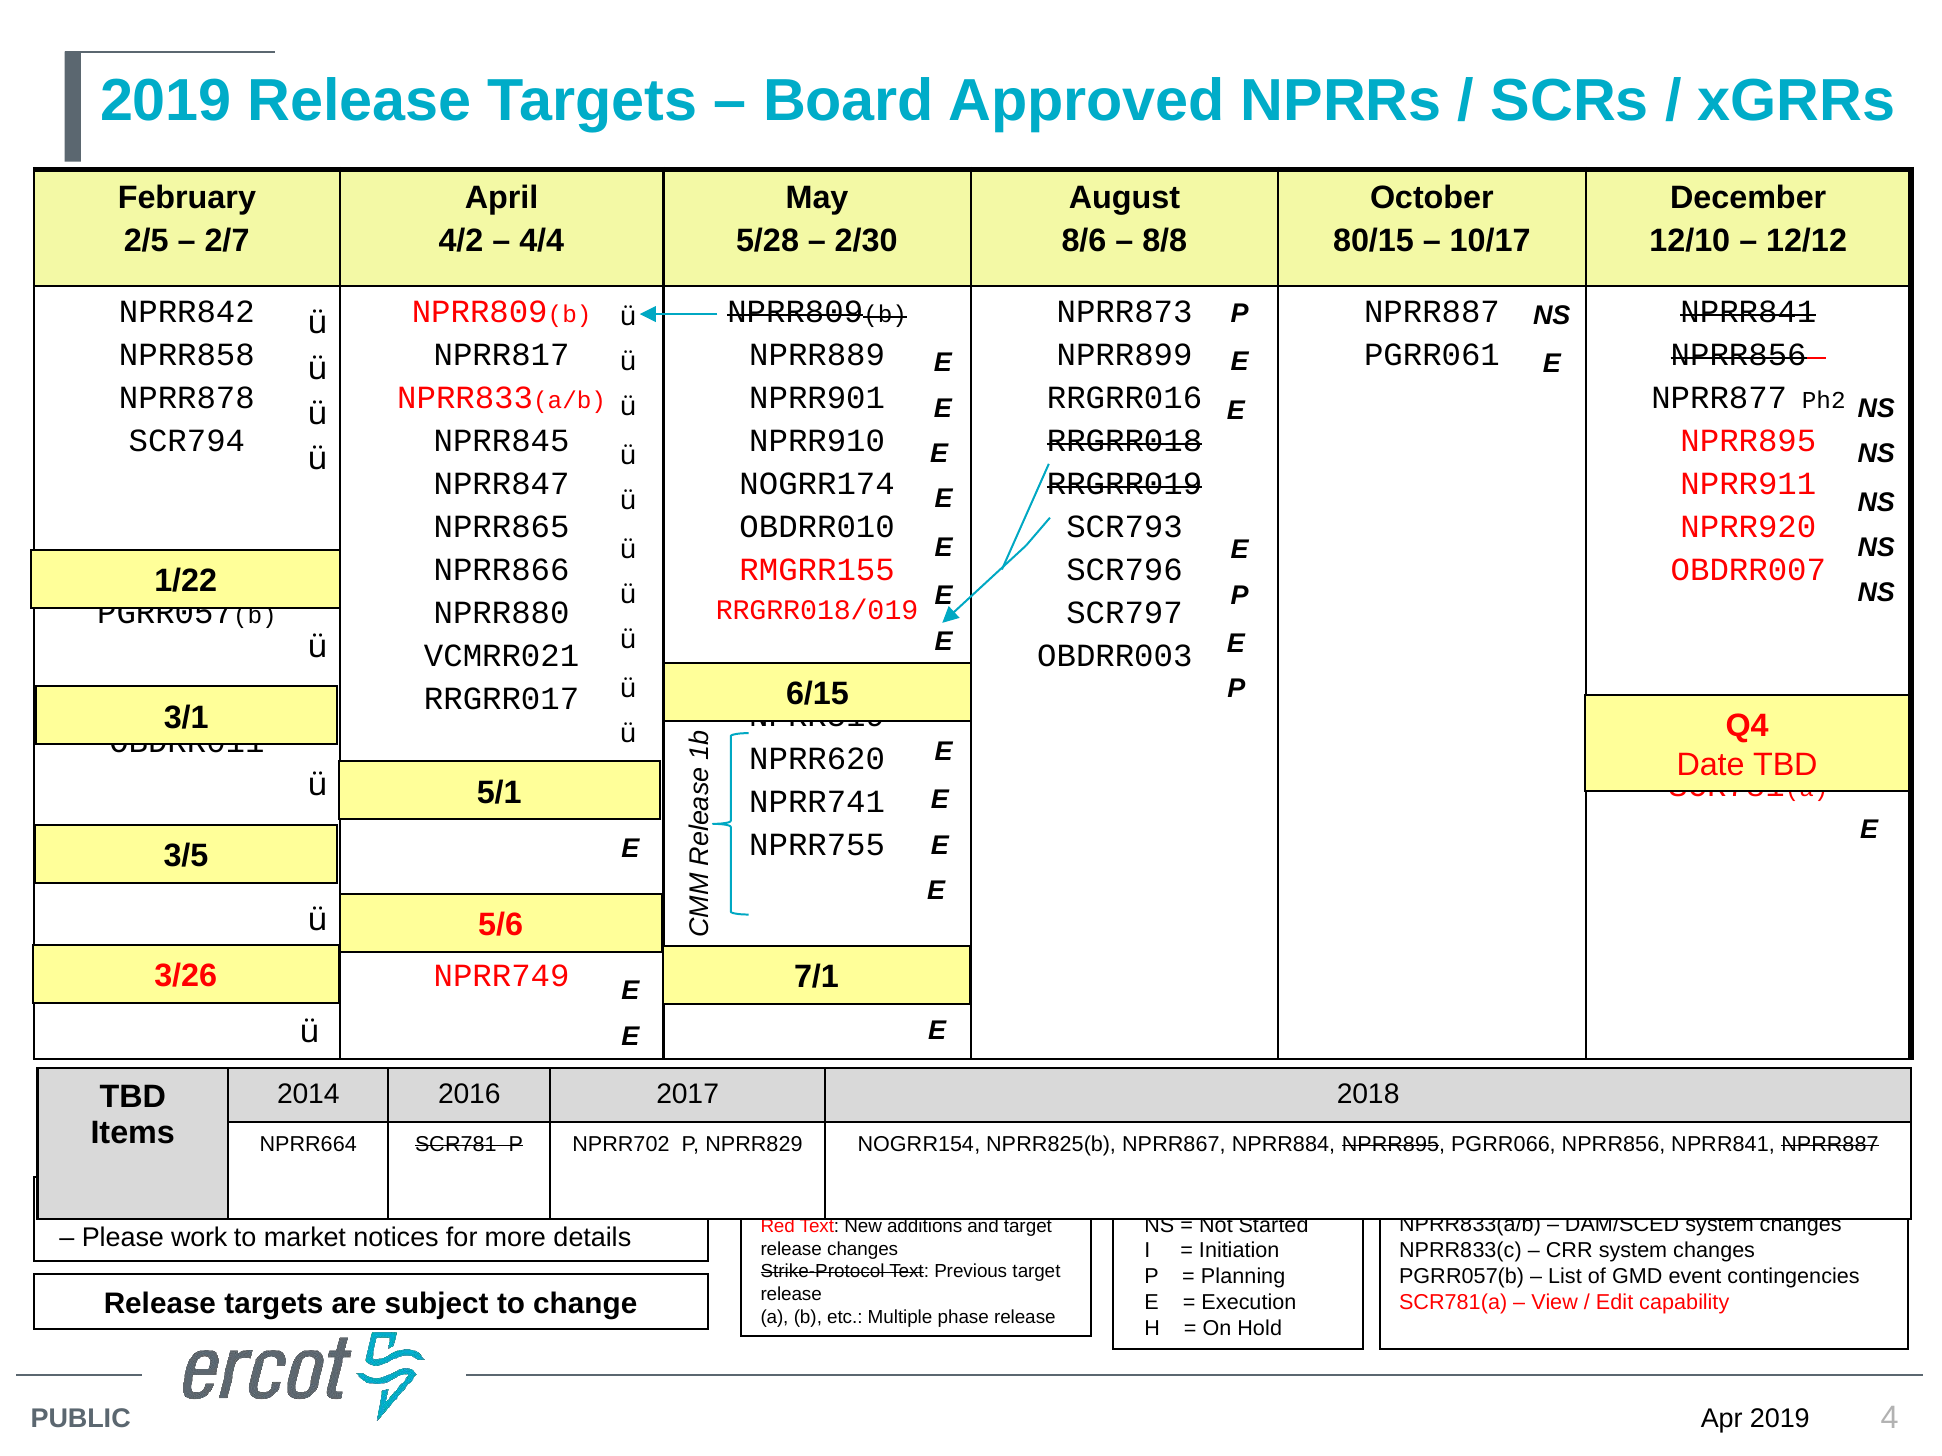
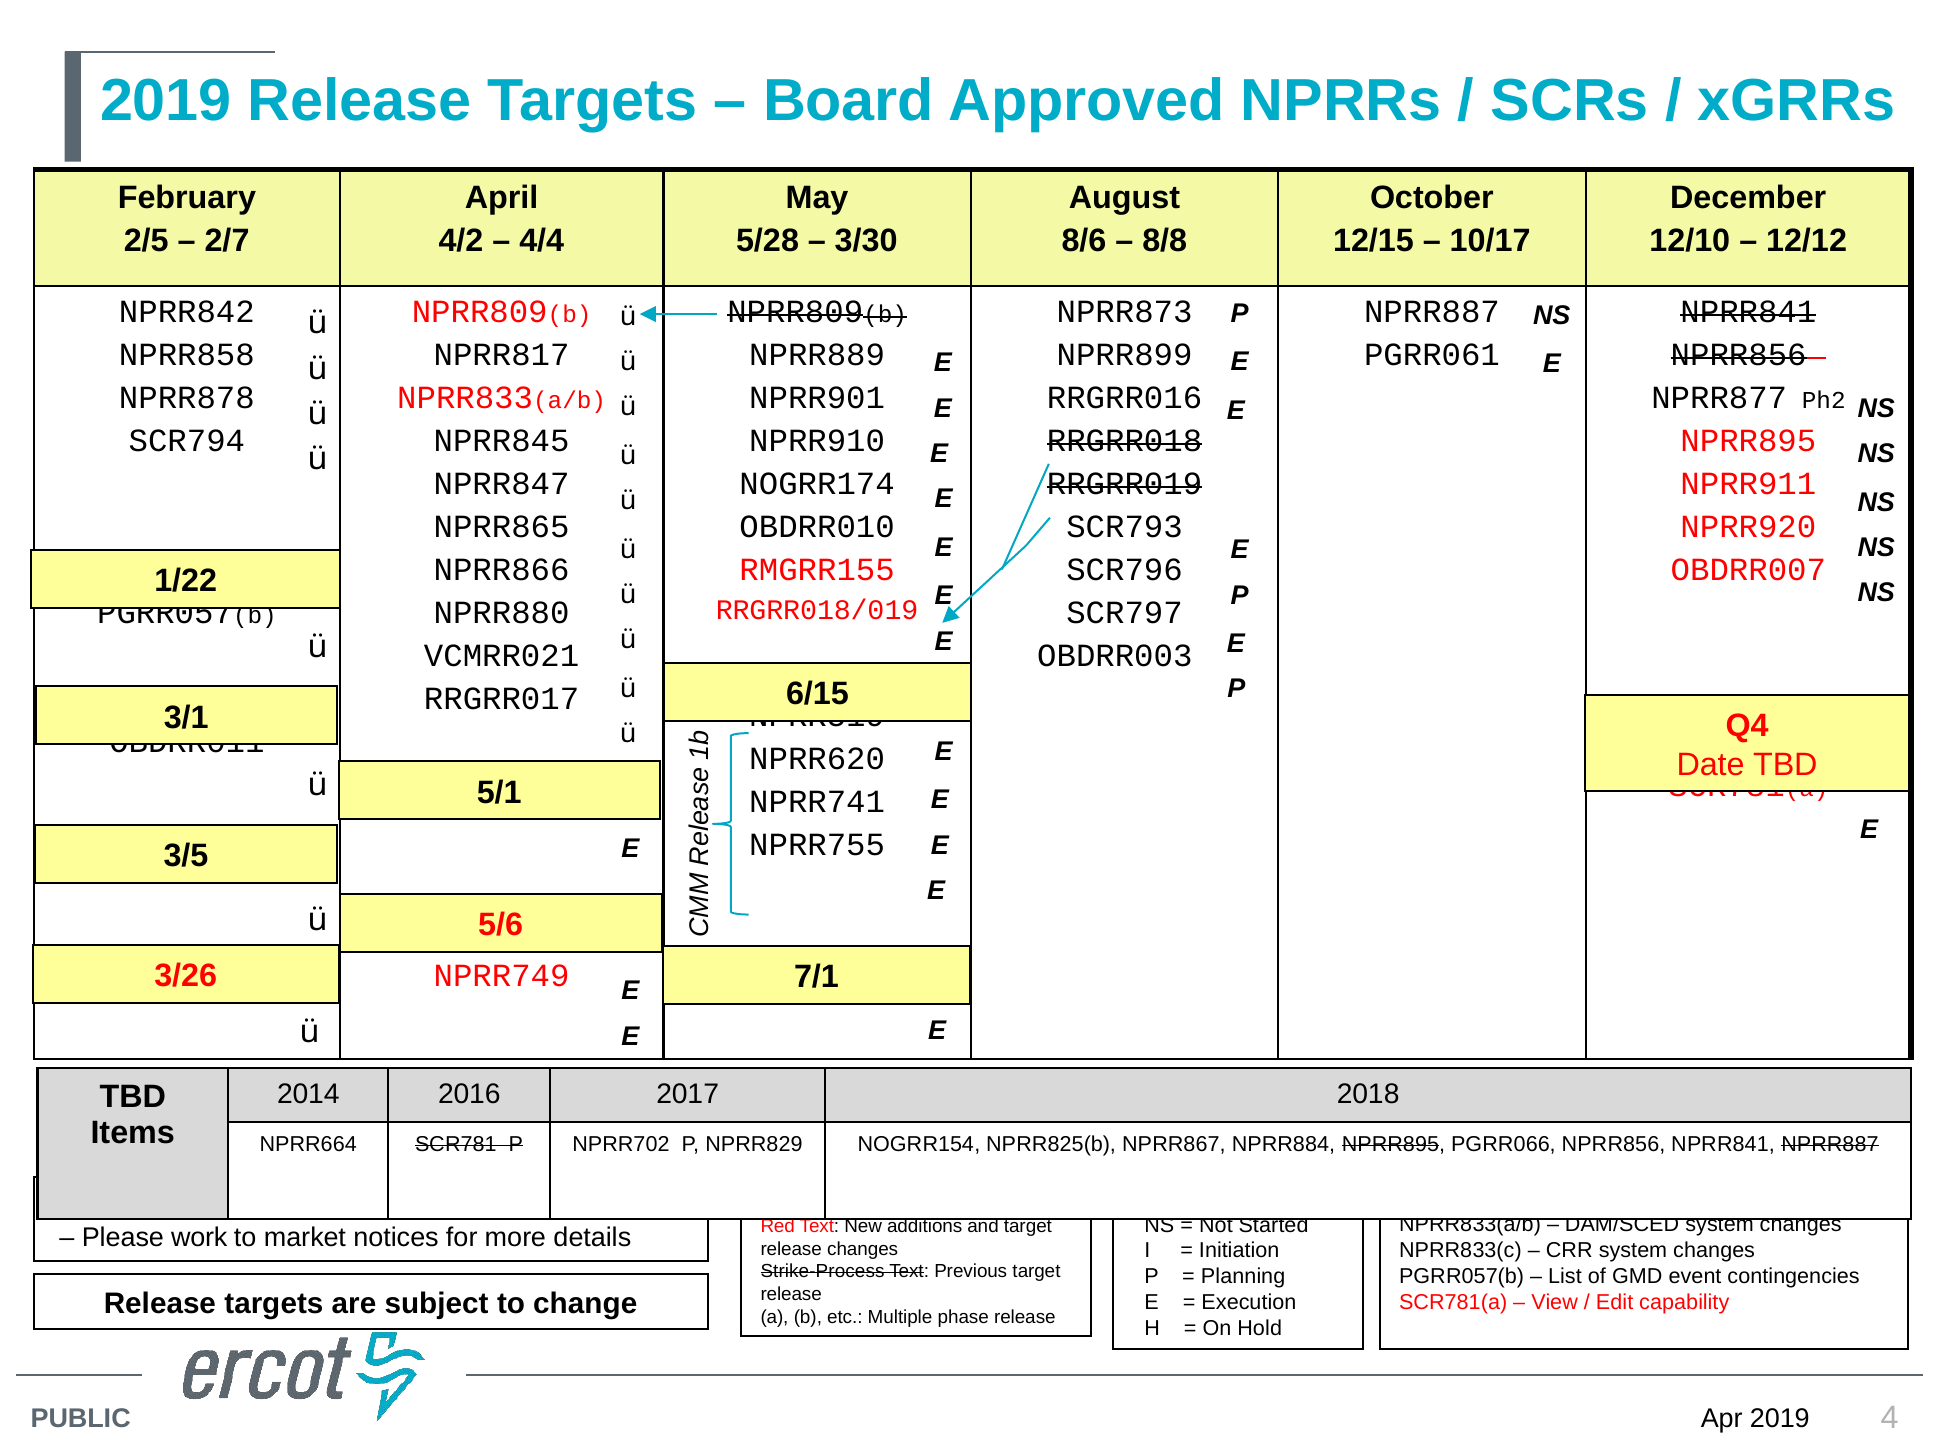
2/30: 2/30 -> 3/30
80/15: 80/15 -> 12/15
Strike-Protocol: Strike-Protocol -> Strike-Process
